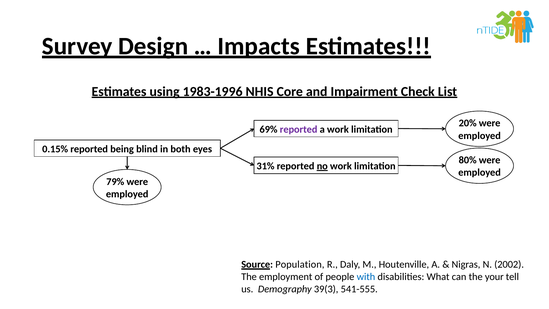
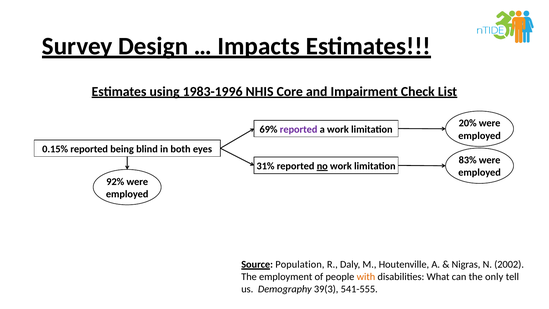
80%: 80% -> 83%
79%: 79% -> 92%
with colour: blue -> orange
your: your -> only
